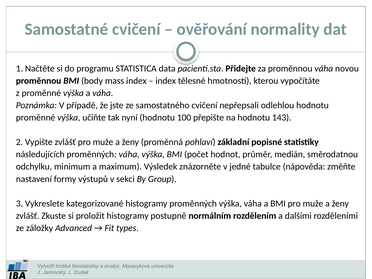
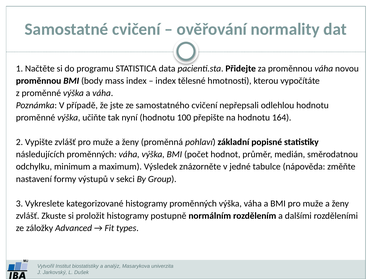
143: 143 -> 164
